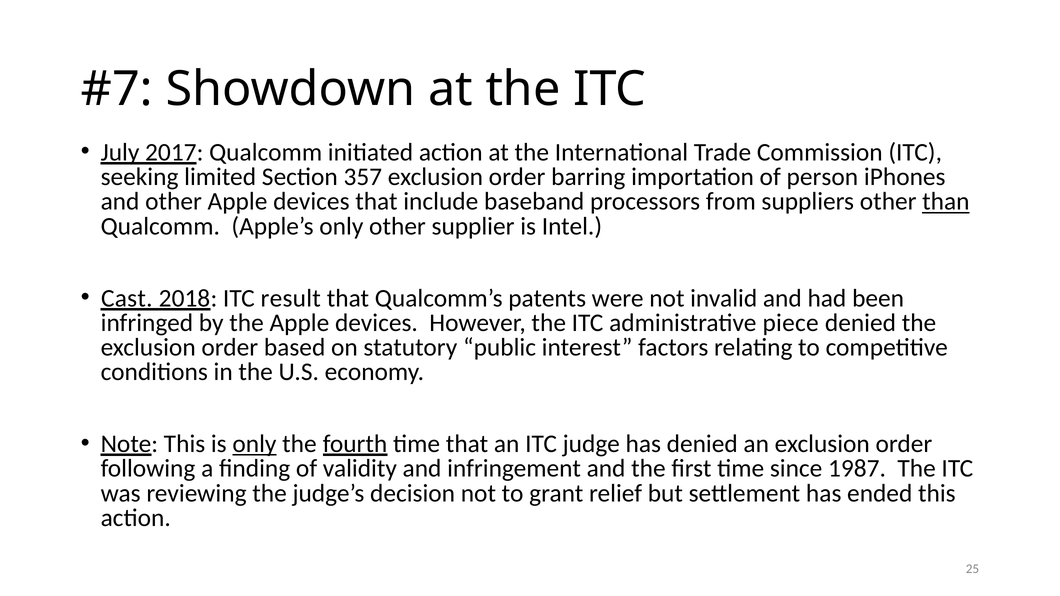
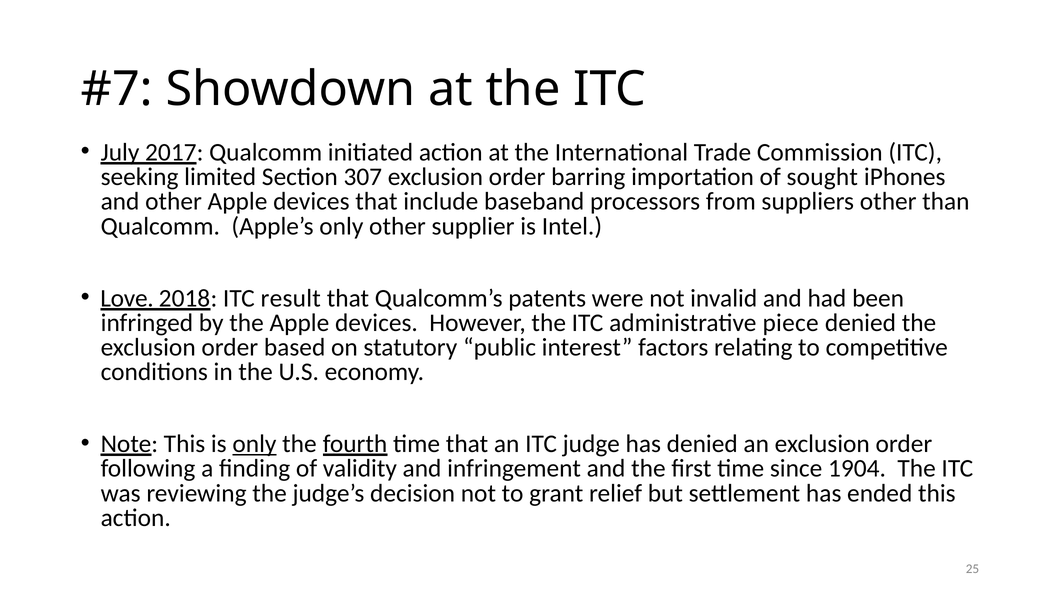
357: 357 -> 307
person: person -> sought
than underline: present -> none
Cast: Cast -> Love
1987: 1987 -> 1904
